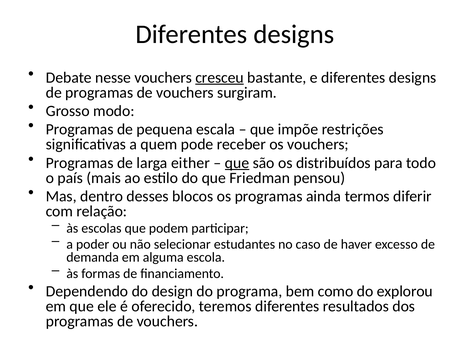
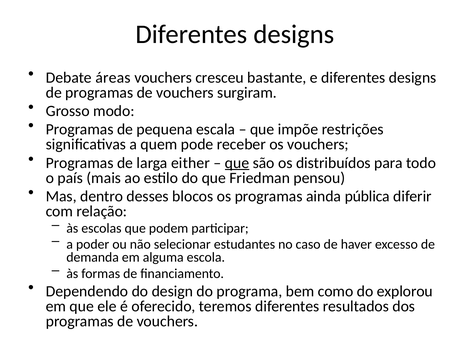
nesse: nesse -> áreas
cresceu underline: present -> none
termos: termos -> pública
